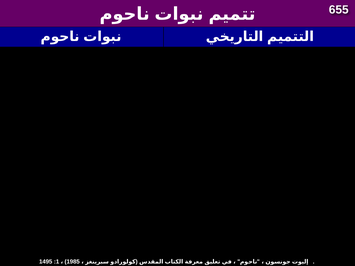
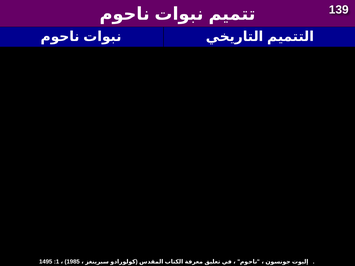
655: 655 -> 139
